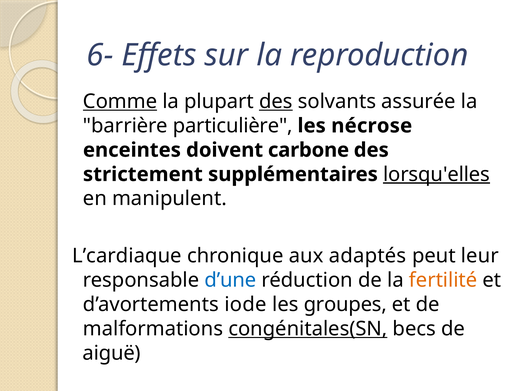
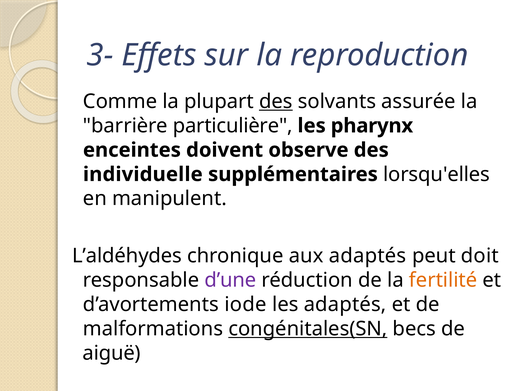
6-: 6- -> 3-
Comme underline: present -> none
nécrose: nécrose -> pharynx
carbone: carbone -> observe
strictement: strictement -> individuelle
lorsqu'elles underline: present -> none
L’cardiaque: L’cardiaque -> L’aldéhydes
leur: leur -> doit
d’une colour: blue -> purple
les groupes: groupes -> adaptés
